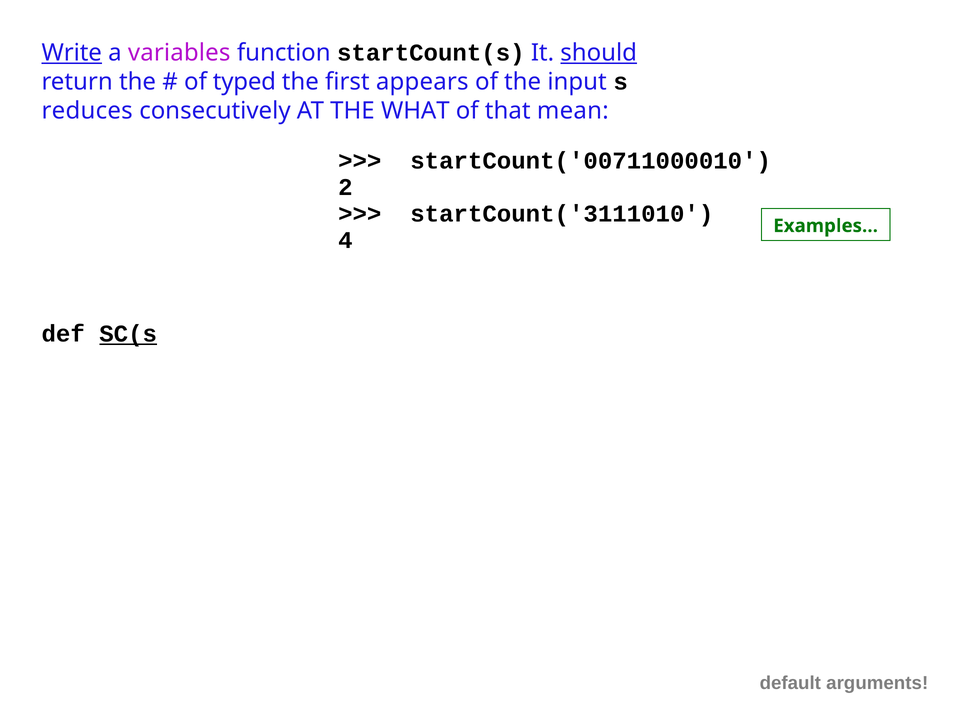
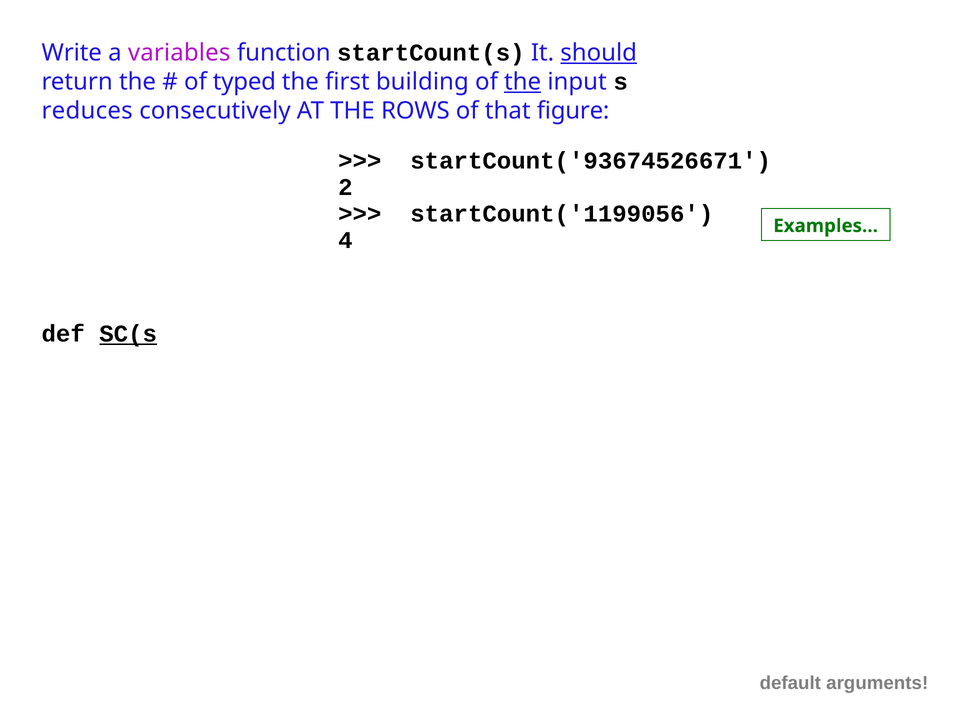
Write underline: present -> none
appears: appears -> building
the at (523, 82) underline: none -> present
WHAT: WHAT -> ROWS
mean: mean -> figure
startCount('00711000010: startCount('00711000010 -> startCount('93674526671
startCount('3111010: startCount('3111010 -> startCount('1199056
